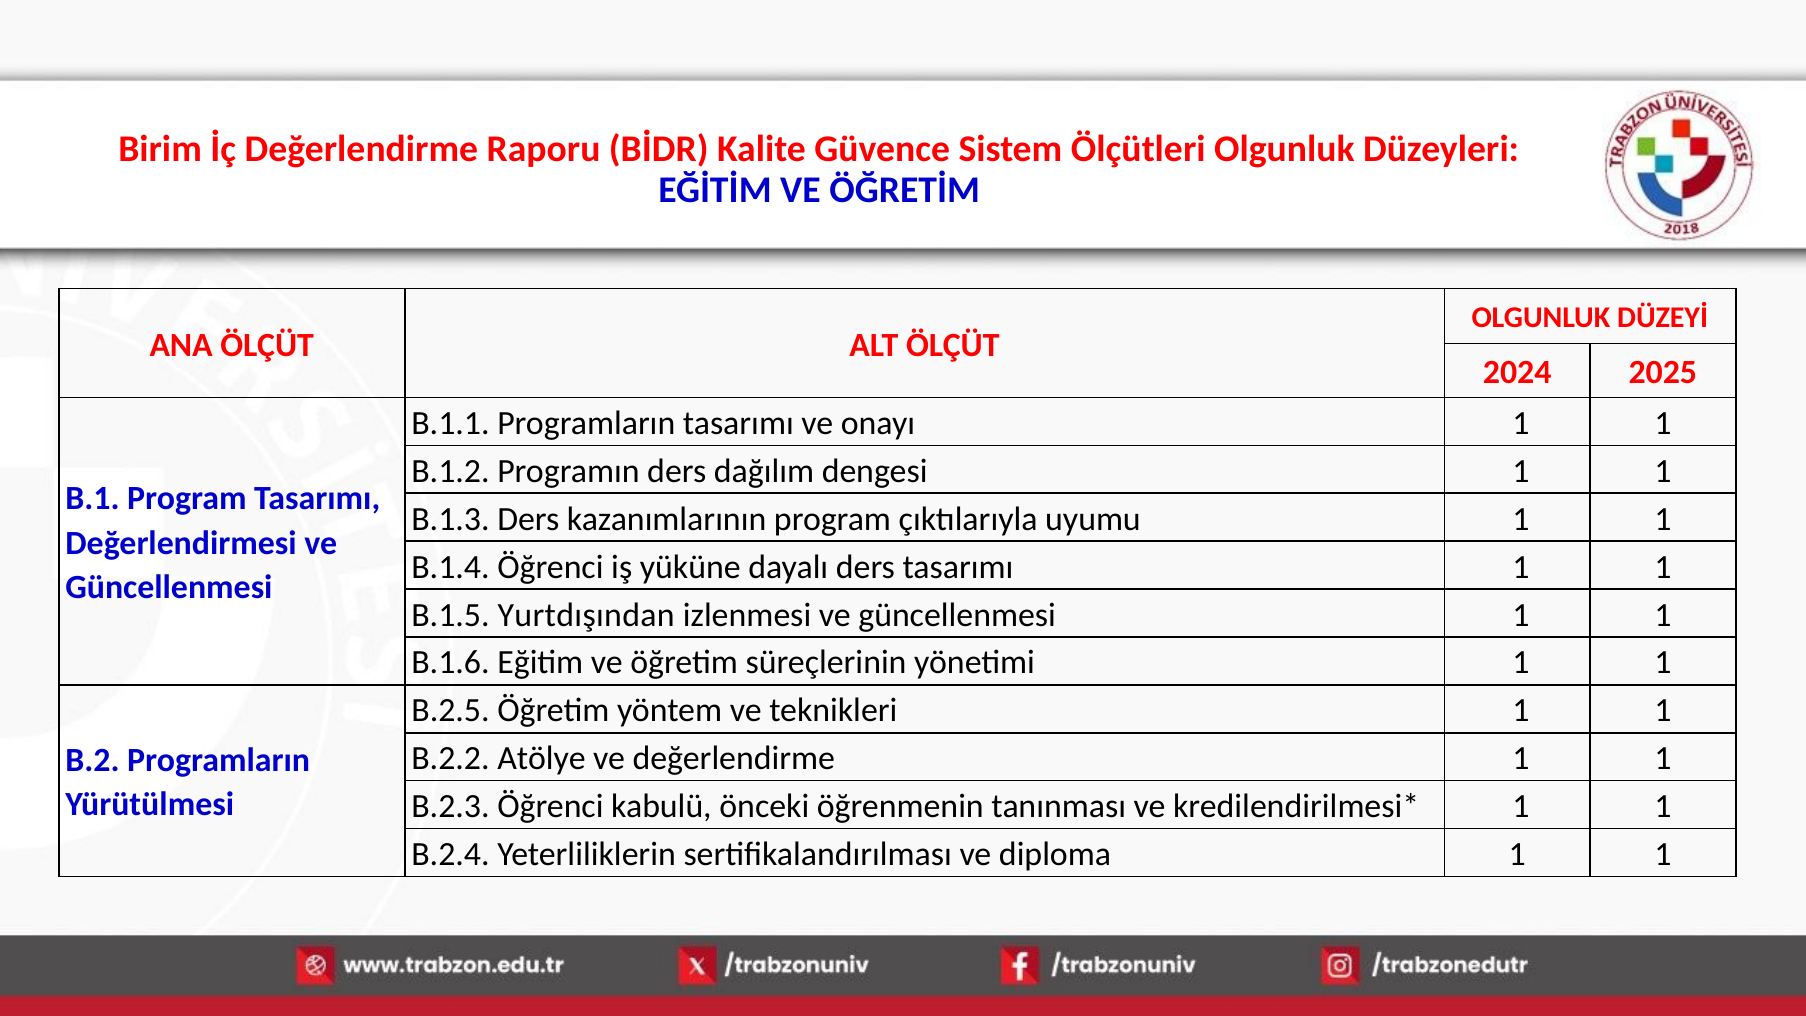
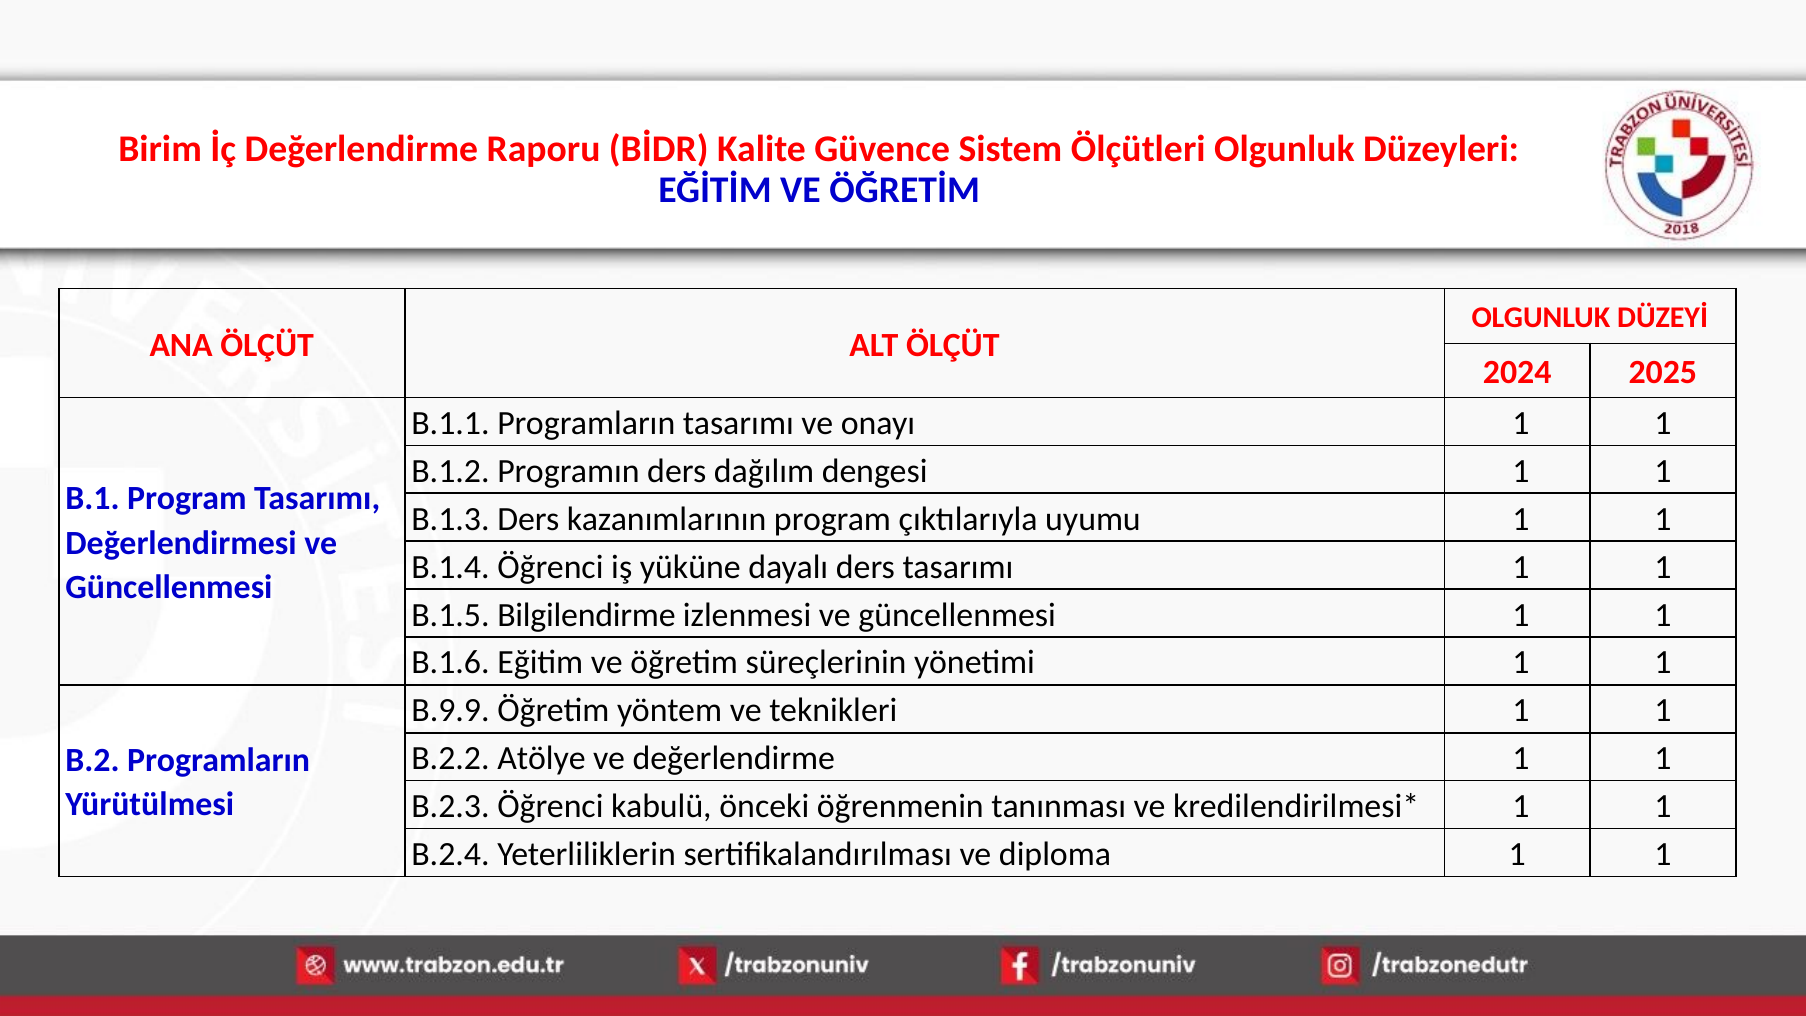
Yurtdışından: Yurtdışından -> Bilgilendirme
B.2.5: B.2.5 -> B.9.9
